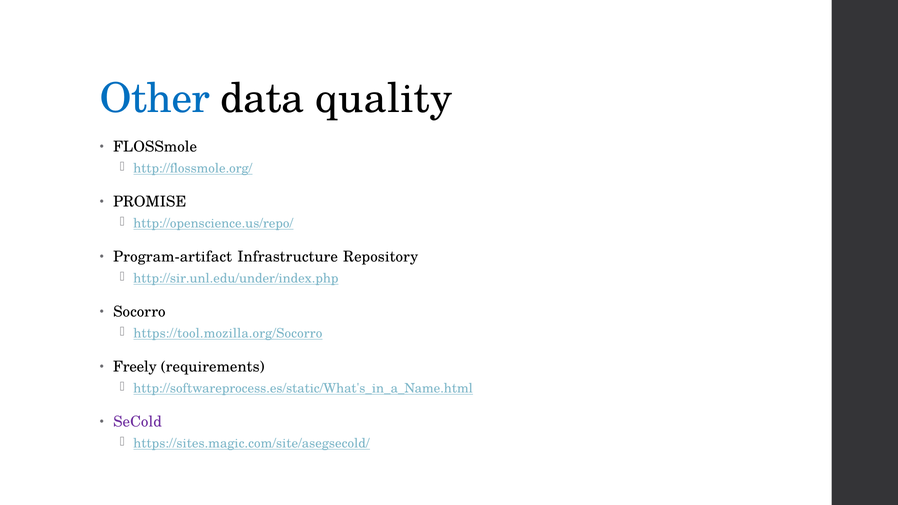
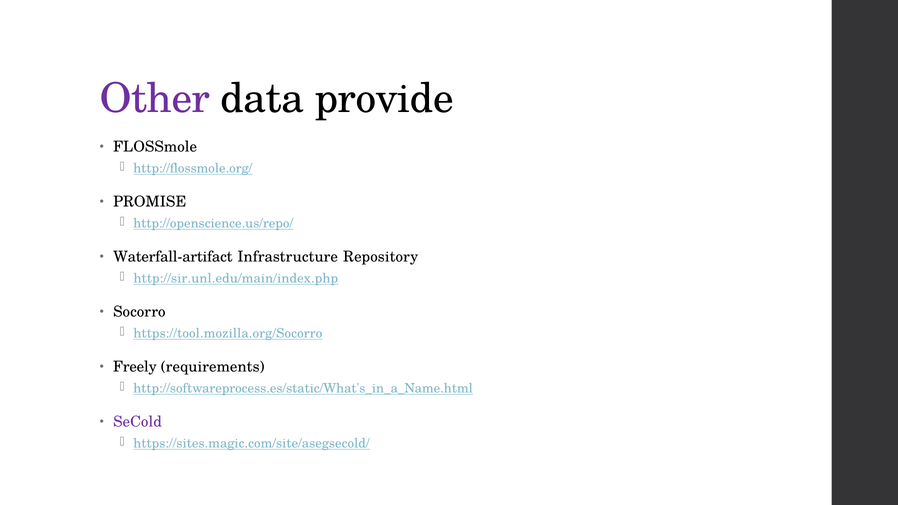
Other colour: blue -> purple
quality: quality -> provide
Program-artifact: Program-artifact -> Waterfall-artifact
http://sir.unl.edu/under/index.php: http://sir.unl.edu/under/index.php -> http://sir.unl.edu/main/index.php
